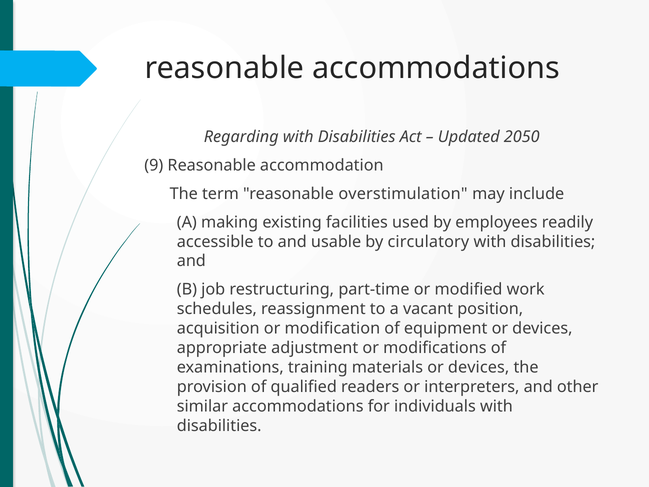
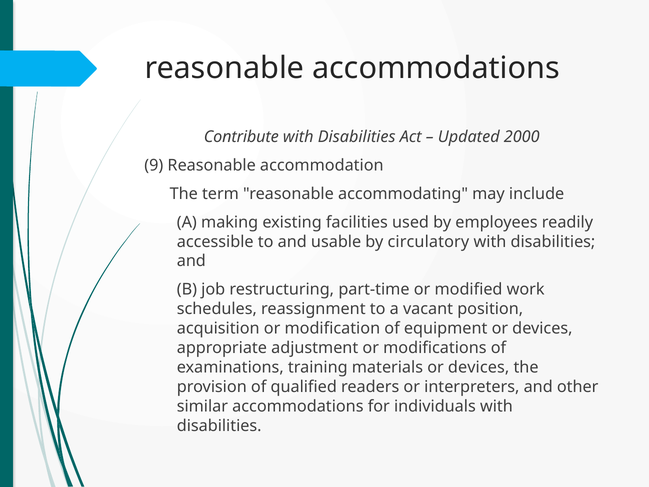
Regarding: Regarding -> Contribute
2050: 2050 -> 2000
overstimulation: overstimulation -> accommodating
